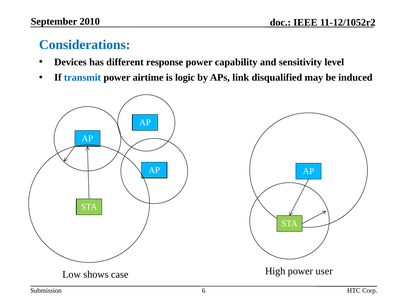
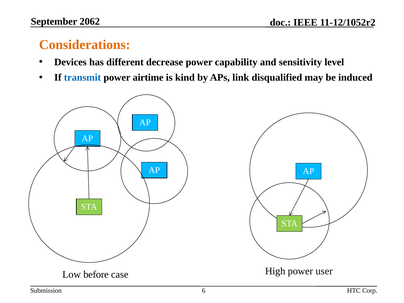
2010: 2010 -> 2062
Considerations colour: blue -> orange
response: response -> decrease
logic: logic -> kind
shows: shows -> before
